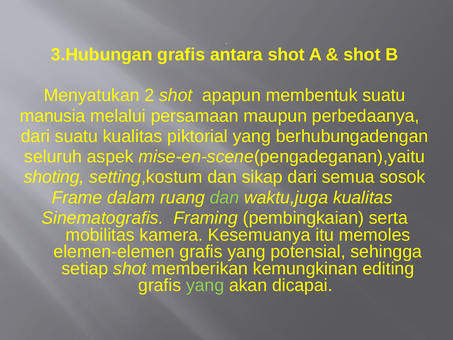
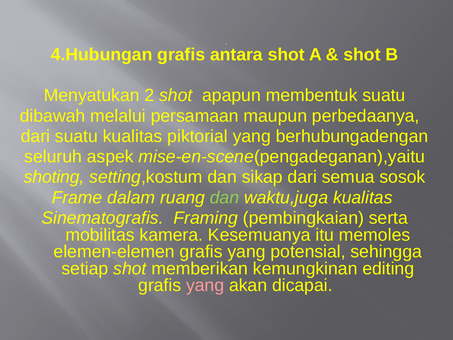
3.Hubungan: 3.Hubungan -> 4.Hubungan
manusia: manusia -> dibawah
yang at (205, 285) colour: light green -> pink
